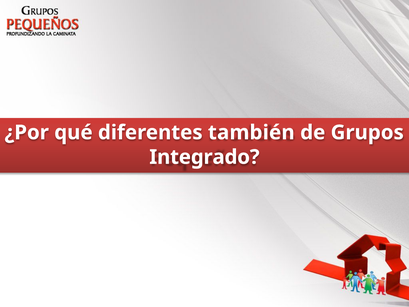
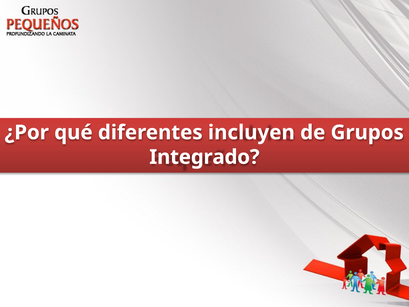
también: también -> incluyen
